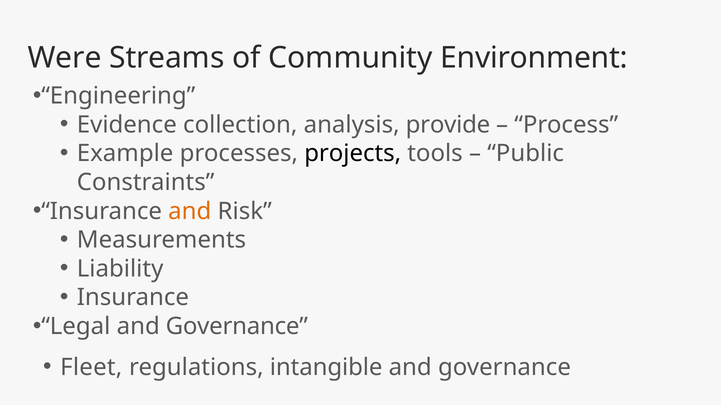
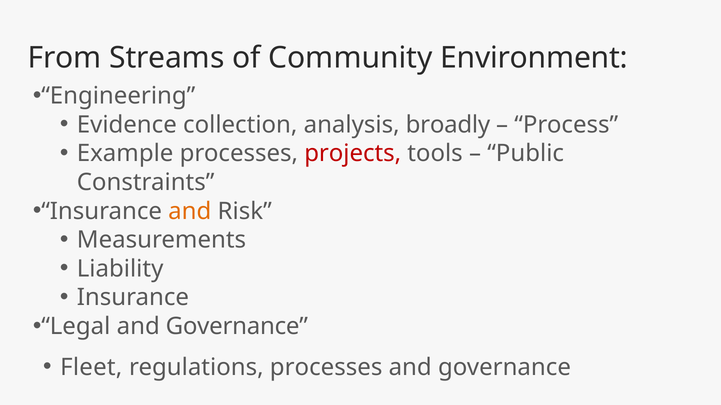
Were: Were -> From
provide: provide -> broadly
projects colour: black -> red
regulations intangible: intangible -> processes
